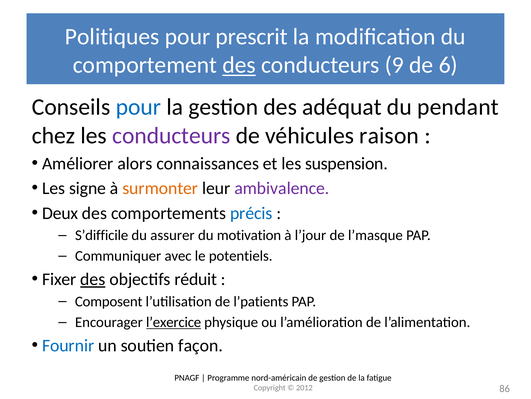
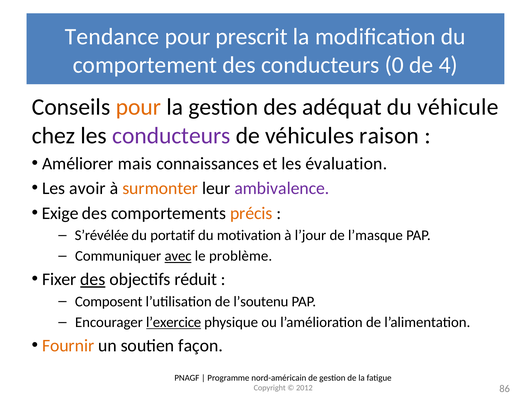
Politiques: Politiques -> Tendance
des at (239, 65) underline: present -> none
9: 9 -> 0
6: 6 -> 4
pour at (138, 107) colour: blue -> orange
pendant: pendant -> véhicule
alors: alors -> mais
suspension: suspension -> évaluation
signe: signe -> avoir
Deux: Deux -> Exige
précis colour: blue -> orange
S’difficile: S’difficile -> S’révélée
assurer: assurer -> portatif
avec underline: none -> present
potentiels: potentiels -> problème
l’patients: l’patients -> l’soutenu
Fournir colour: blue -> orange
